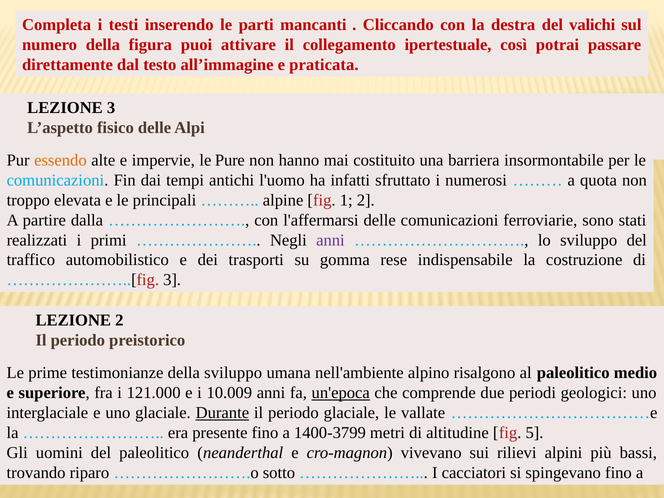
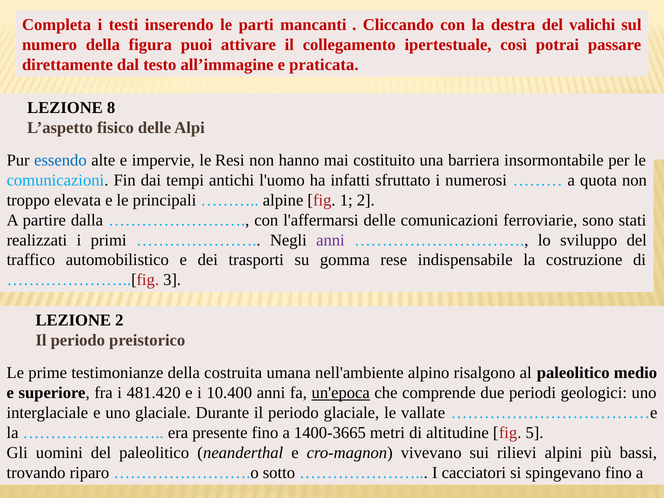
LEZIONE 3: 3 -> 8
essendo colour: orange -> blue
Pure: Pure -> Resi
della sviluppo: sviluppo -> costruita
121.000: 121.000 -> 481.420
10.009: 10.009 -> 10.400
Durante underline: present -> none
1400-3799: 1400-3799 -> 1400-3665
